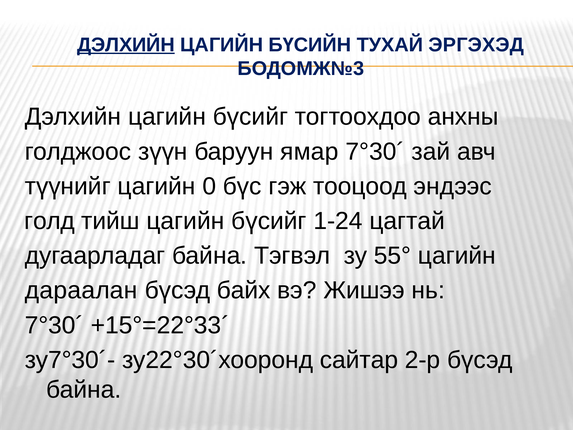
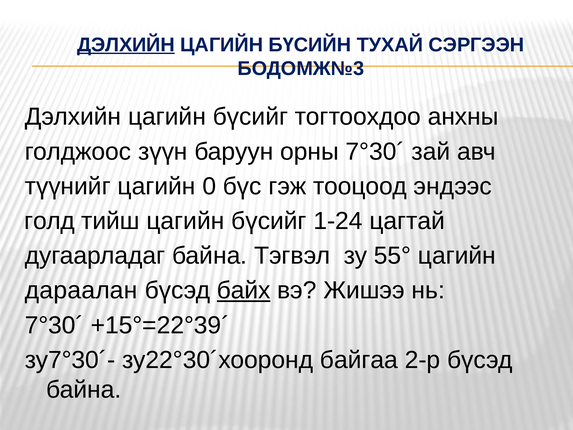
ЭРГЭХЭД: ЭРГЭХЭД -> СЭРГЭЭН
ямар: ямар -> орны
байх underline: none -> present
+15°=22°33´: +15°=22°33´ -> +15°=22°39´
сайтар: сайтар -> байгаа
